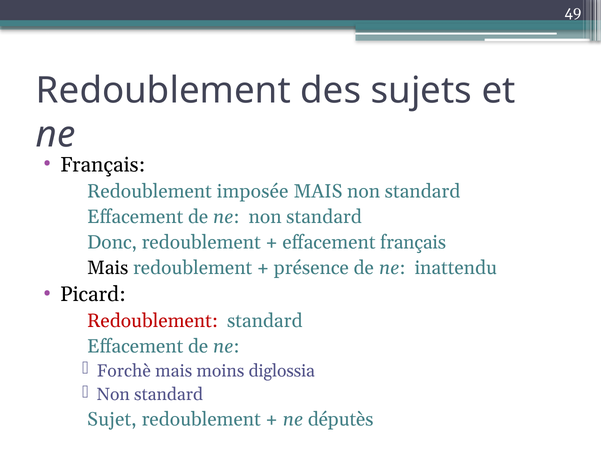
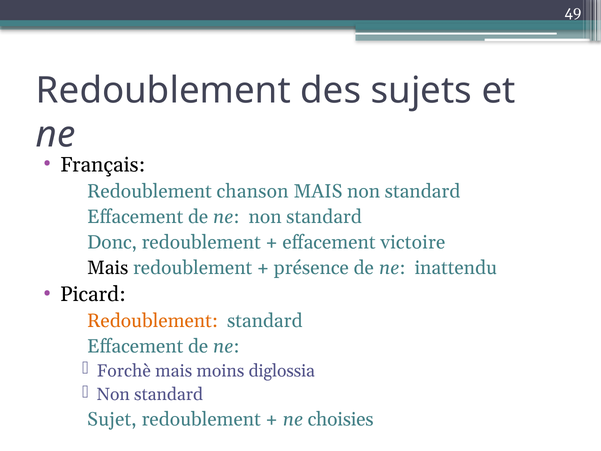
imposée: imposée -> chanson
effacement français: français -> victoire
Redoublement at (152, 321) colour: red -> orange
députès: députès -> choisies
